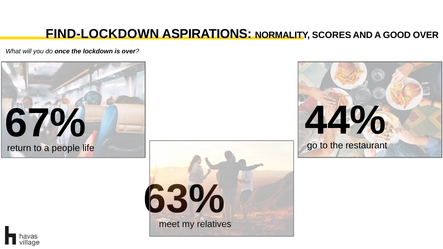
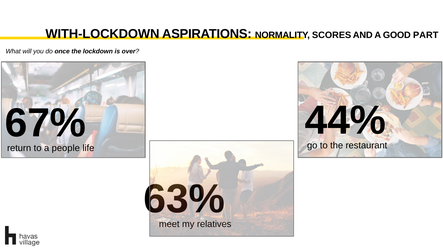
FIND-LOCKDOWN: FIND-LOCKDOWN -> WITH-LOCKDOWN
GOOD OVER: OVER -> PART
